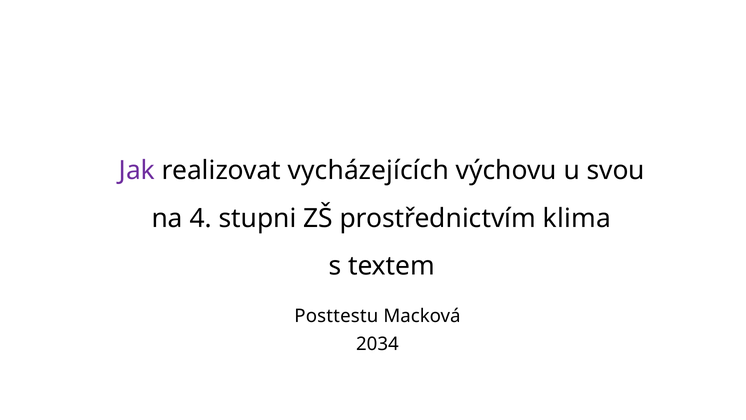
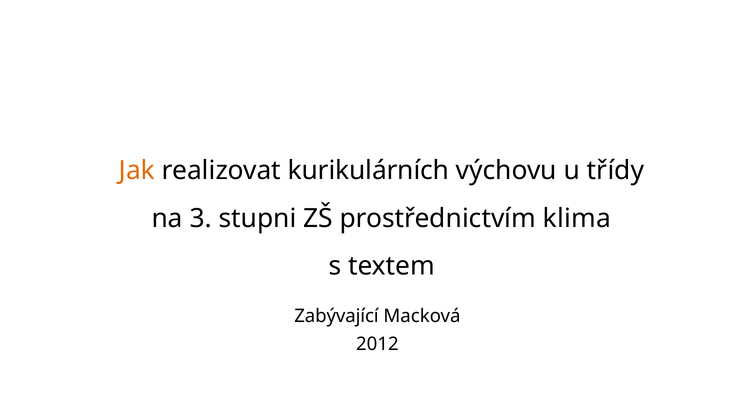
Jak colour: purple -> orange
vycházejících: vycházejících -> kurikulárních
svou: svou -> třídy
4: 4 -> 3
Posttestu: Posttestu -> Zabývající
2034: 2034 -> 2012
